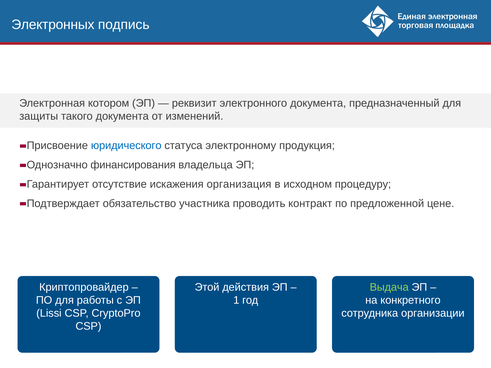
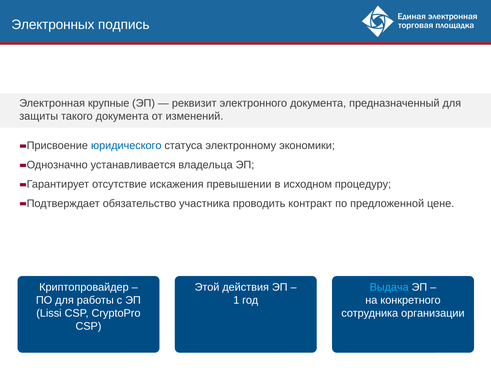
котором: котором -> крупные
продукция: продукция -> экономики
финансирования: финансирования -> устанавливается
организация: организация -> превышении
Выдача colour: light green -> light blue
